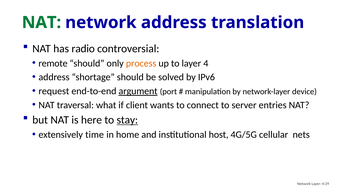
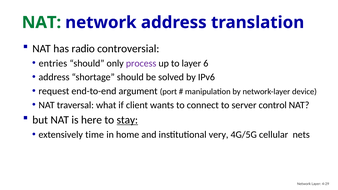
remote: remote -> entries
process colour: orange -> purple
4: 4 -> 6
argument underline: present -> none
entries: entries -> control
host: host -> very
